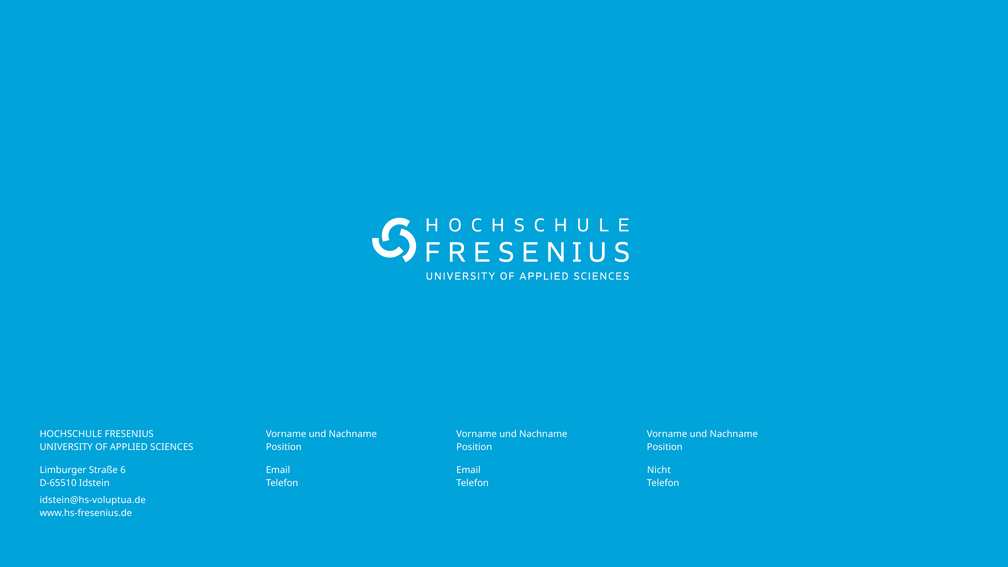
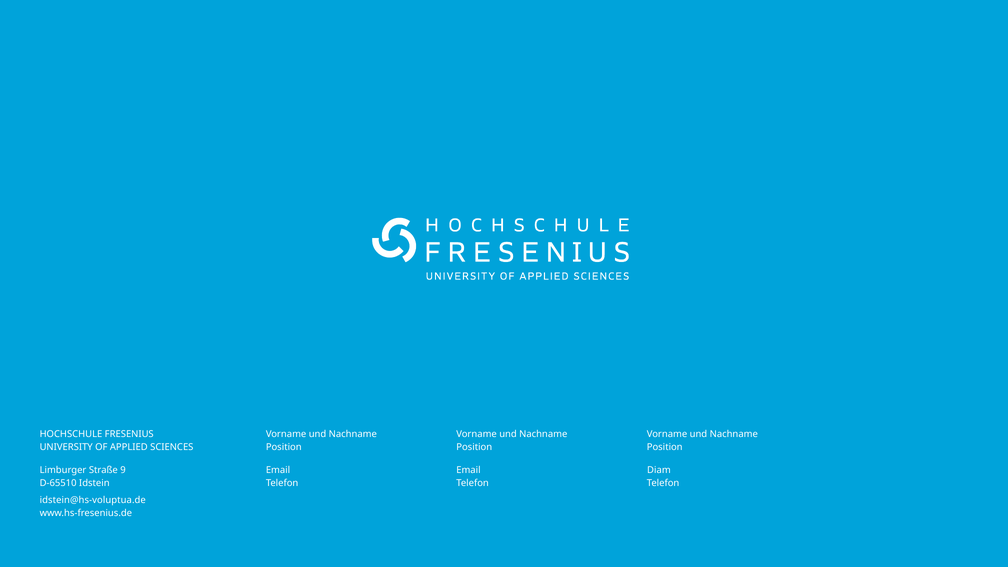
6: 6 -> 9
Nicht: Nicht -> Diam
